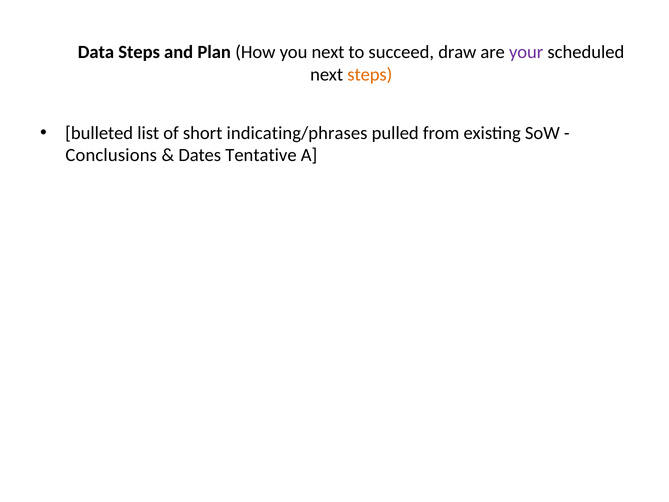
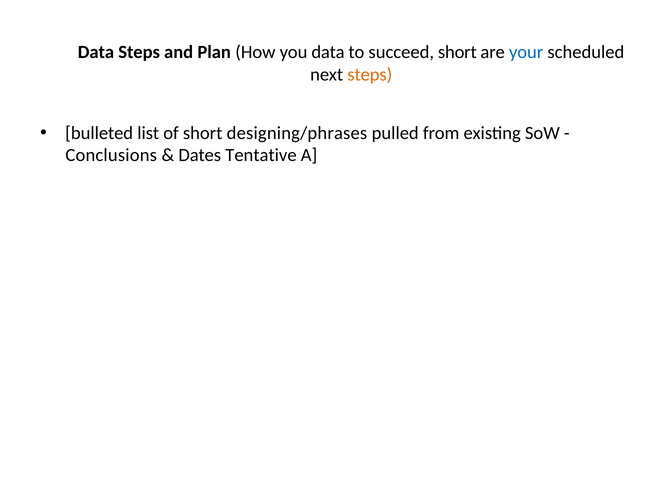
you next: next -> data
succeed draw: draw -> short
your colour: purple -> blue
indicating/phrases: indicating/phrases -> designing/phrases
